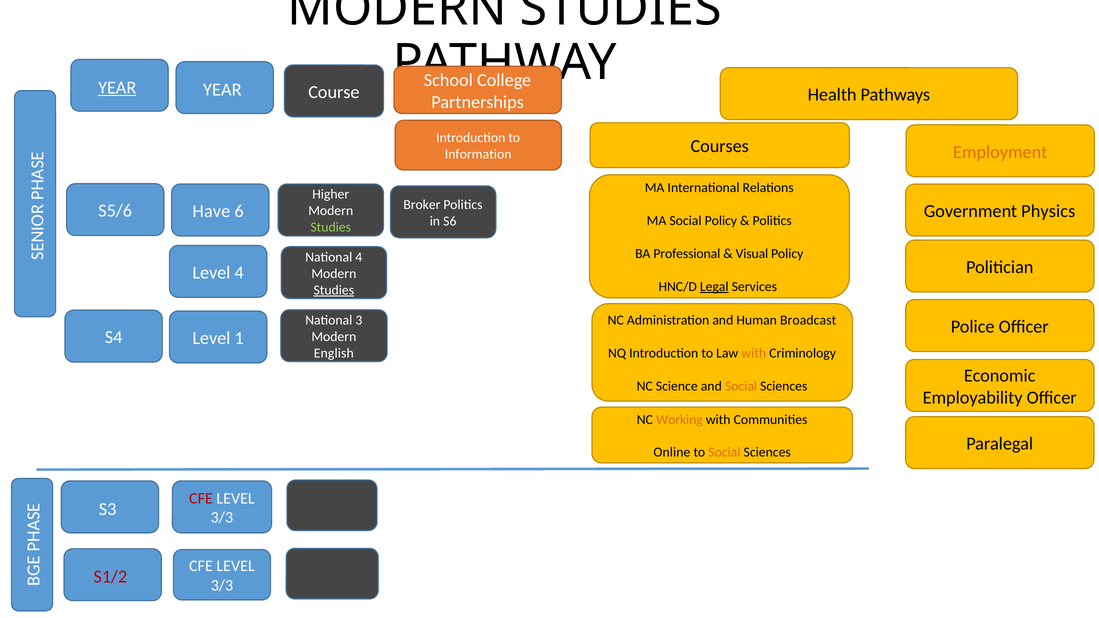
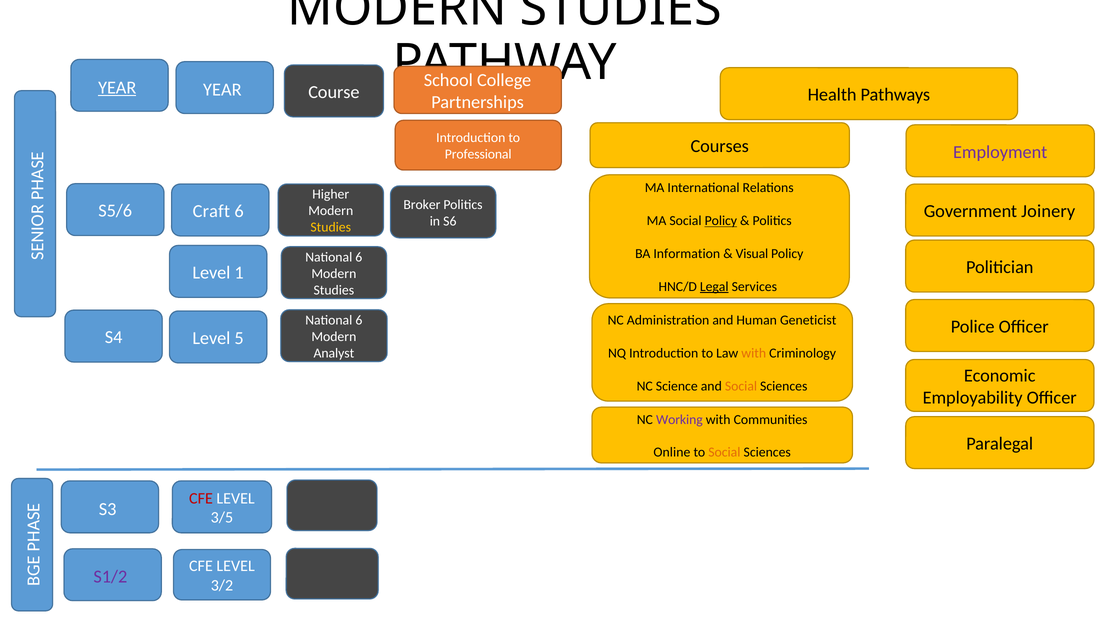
Employment colour: orange -> purple
Information: Information -> Professional
Have: Have -> Craft
Physics: Physics -> Joinery
Policy at (721, 221) underline: none -> present
Studies at (331, 227) colour: light green -> yellow
Professional: Professional -> Information
4 at (359, 257): 4 -> 6
Level 4: 4 -> 1
Studies at (334, 290) underline: present -> none
3 at (359, 320): 3 -> 6
Broadcast: Broadcast -> Geneticist
1: 1 -> 5
English: English -> Analyst
Working colour: orange -> purple
3/3 at (222, 518): 3/3 -> 3/5
S1/2 colour: red -> purple
3/3 at (222, 586): 3/3 -> 3/2
